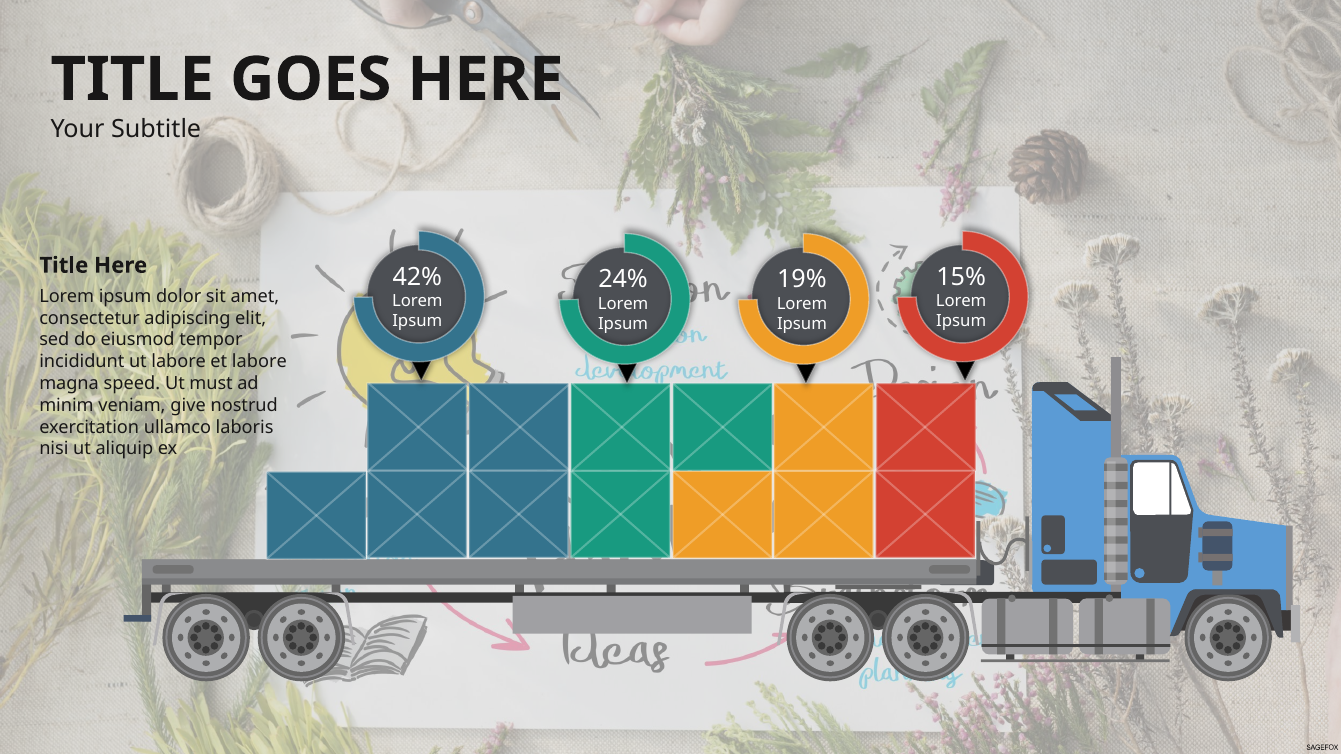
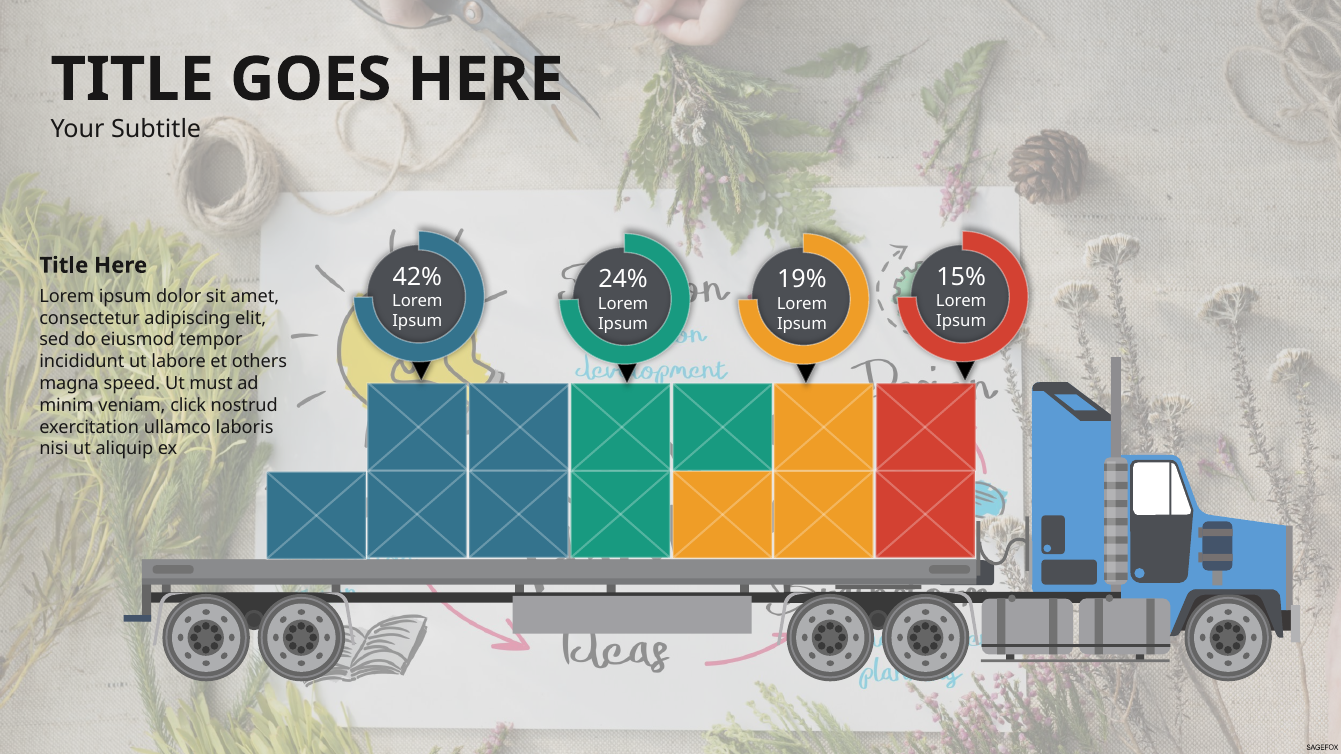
et labore: labore -> others
give: give -> click
